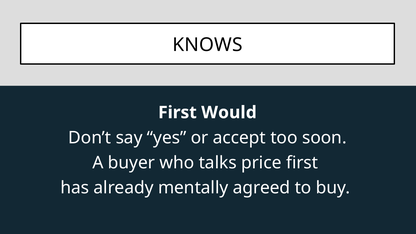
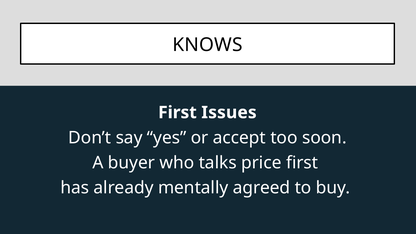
Would: Would -> Issues
